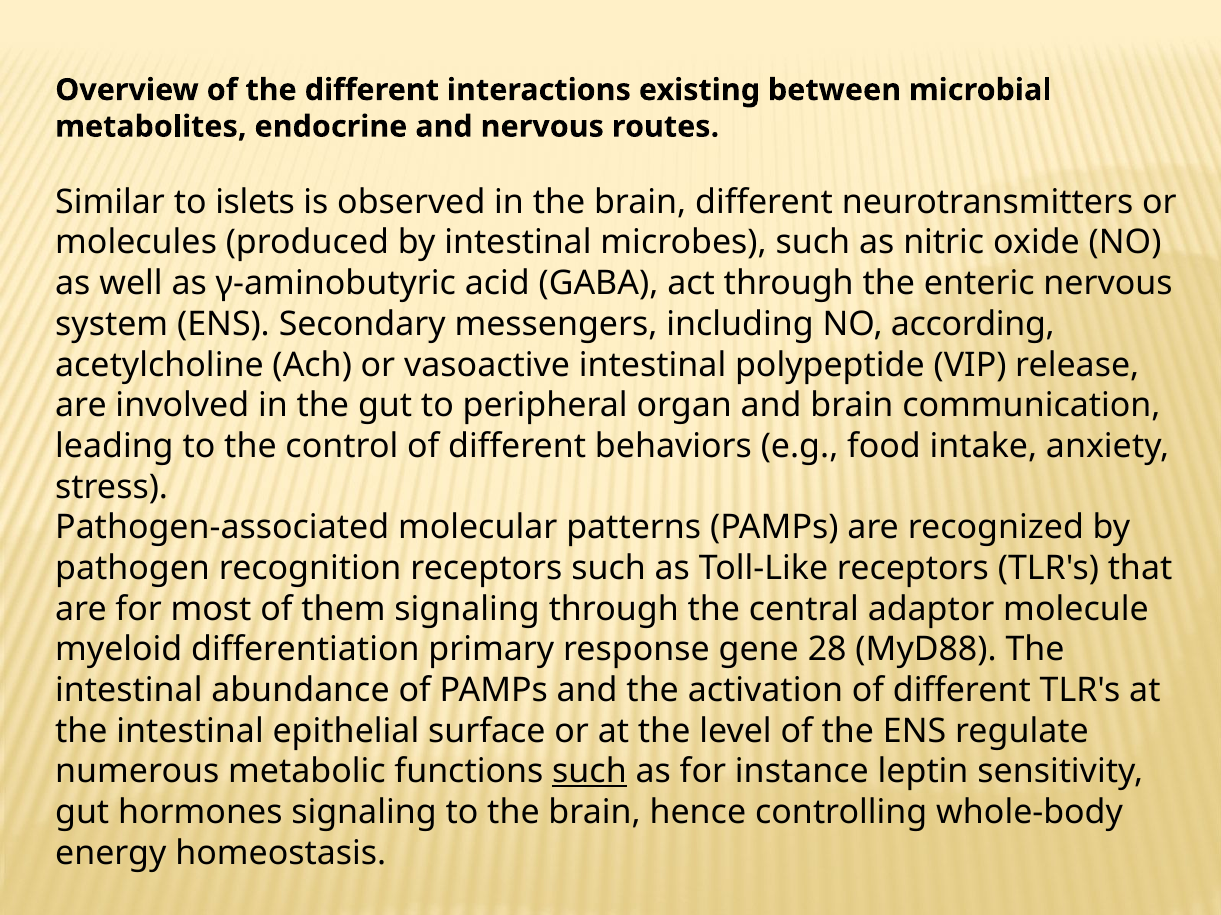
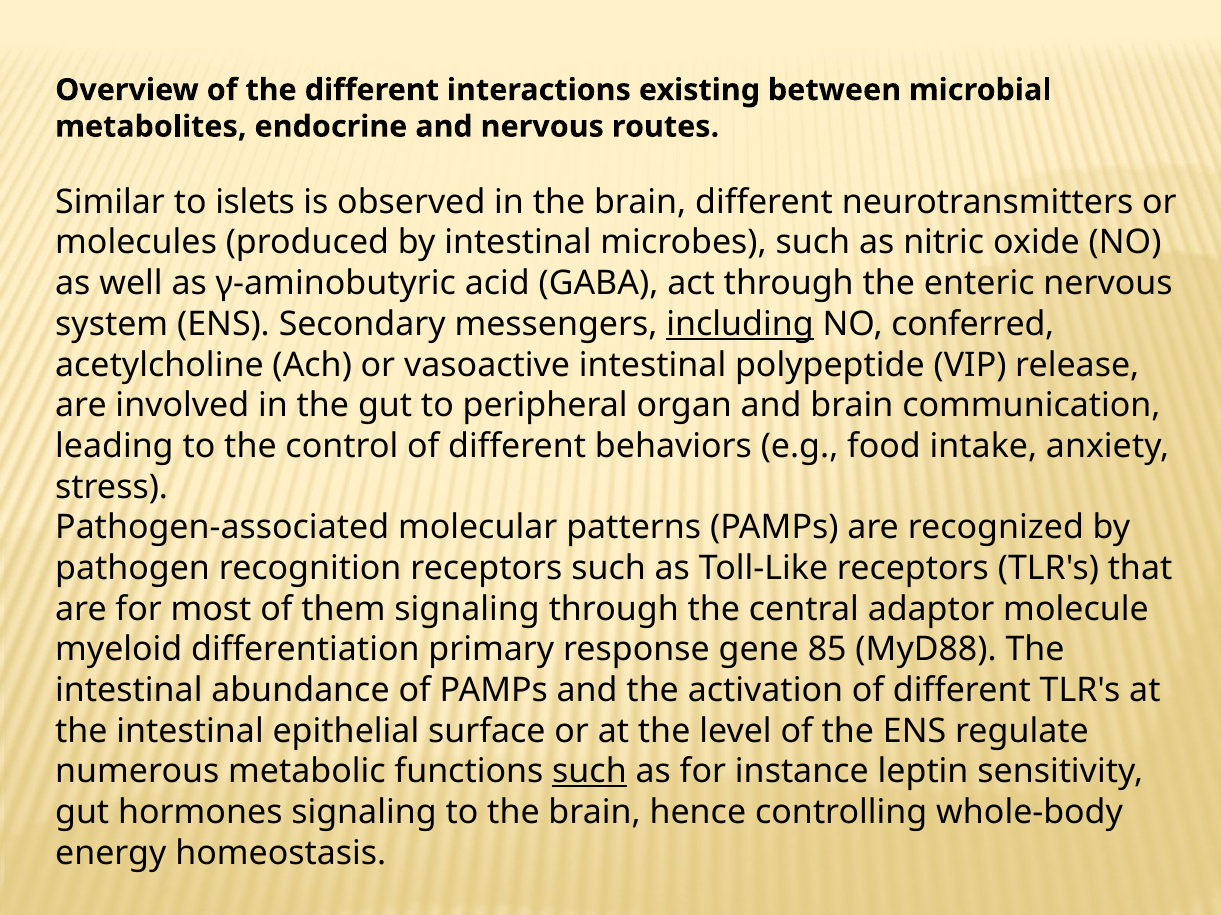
including underline: none -> present
according: according -> conferred
28: 28 -> 85
